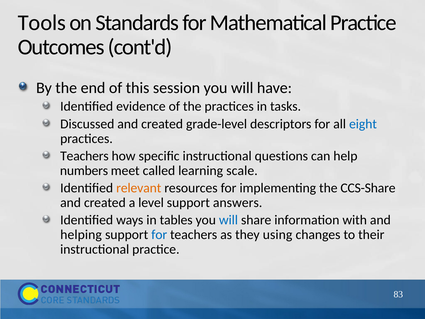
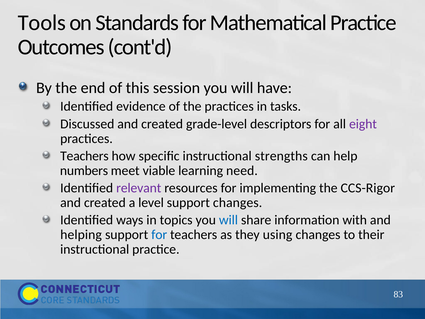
eight colour: blue -> purple
questions: questions -> strengths
called: called -> viable
scale: scale -> need
relevant colour: orange -> purple
CCS-Share: CCS-Share -> CCS-Rigor
support answers: answers -> changes
tables: tables -> topics
